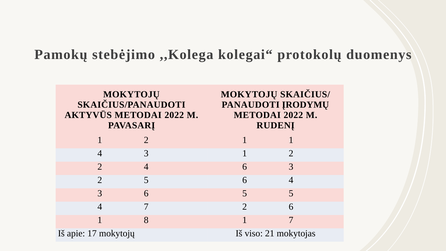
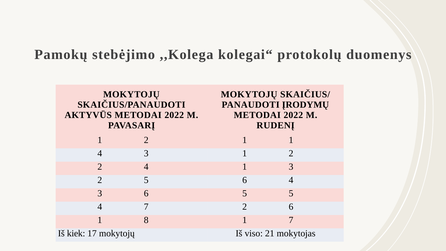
4 6: 6 -> 1
apie: apie -> kiek
